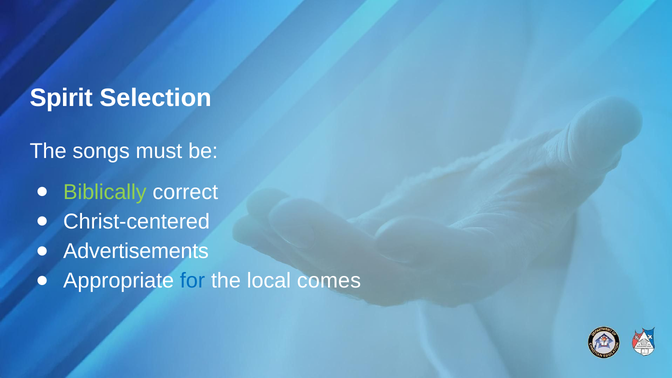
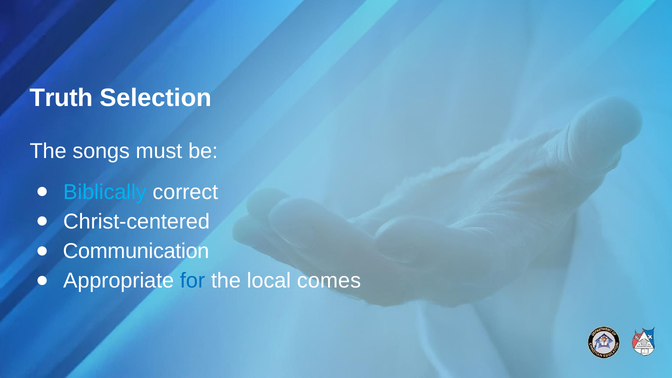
Spirit: Spirit -> Truth
Biblically colour: light green -> light blue
Advertisements: Advertisements -> Communication
